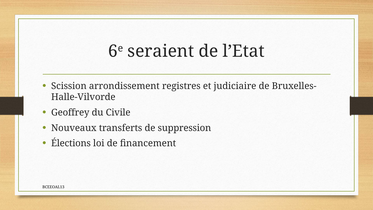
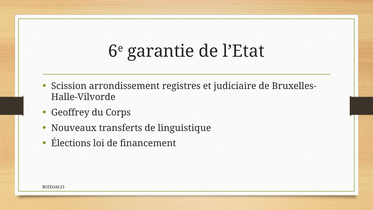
seraient: seraient -> garantie
Civile: Civile -> Corps
suppression: suppression -> linguistique
